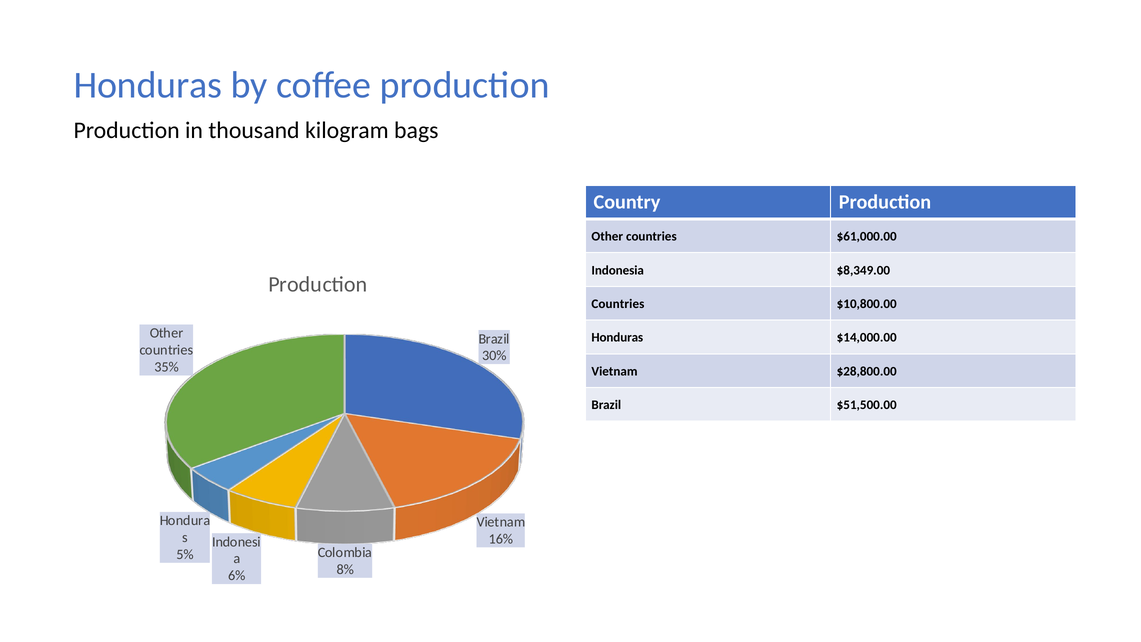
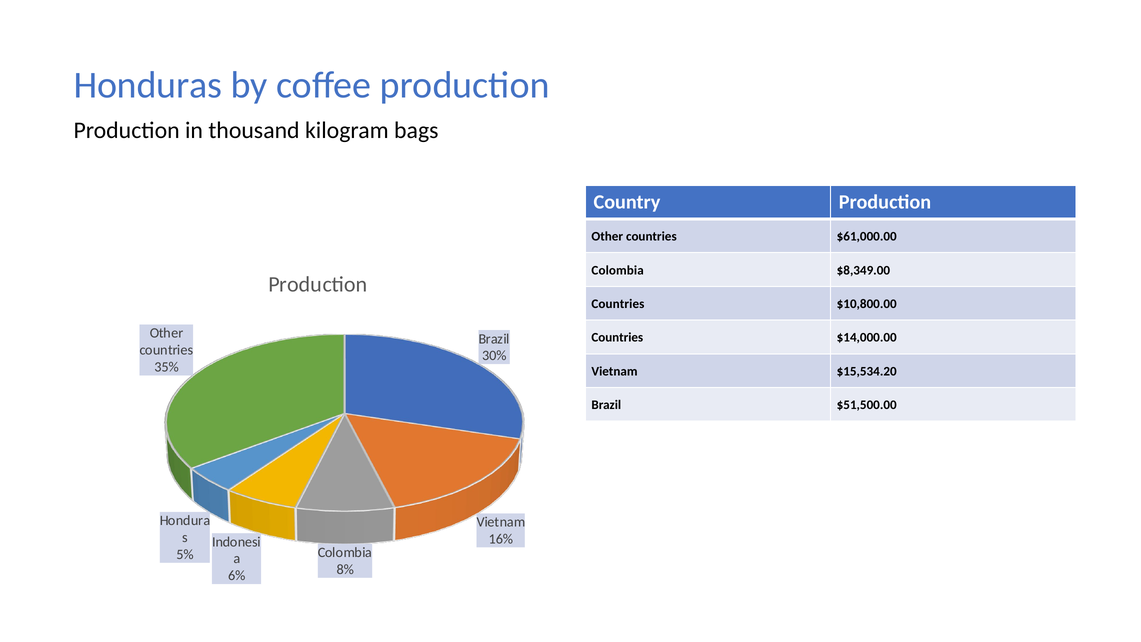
Indonesia at (618, 270): Indonesia -> Colombia
Honduras at (617, 338): Honduras -> Countries
$28,800.00: $28,800.00 -> $15,534.20
